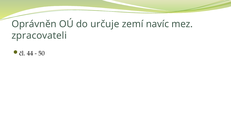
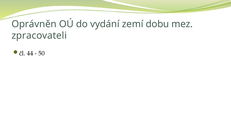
určuje: určuje -> vydání
navíc: navíc -> dobu
